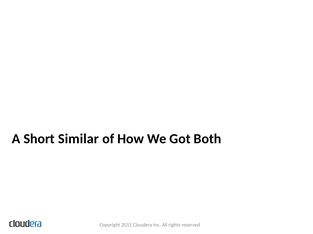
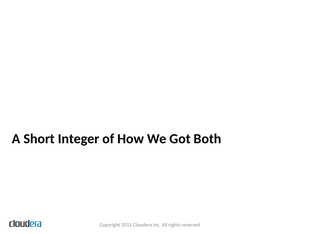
Similar: Similar -> Integer
